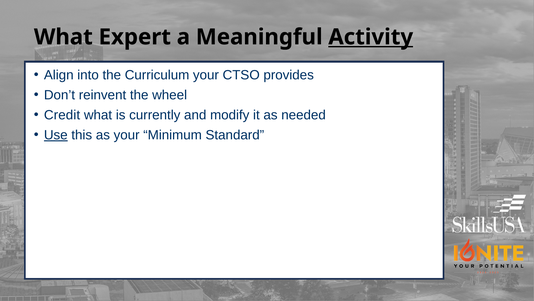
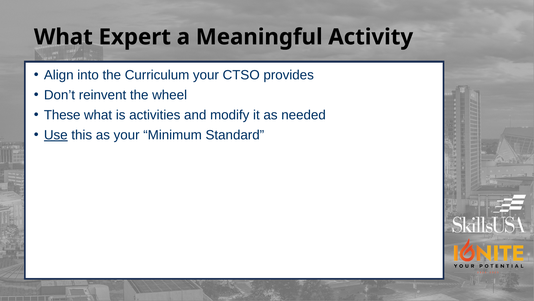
Activity underline: present -> none
Credit: Credit -> These
currently: currently -> activities
